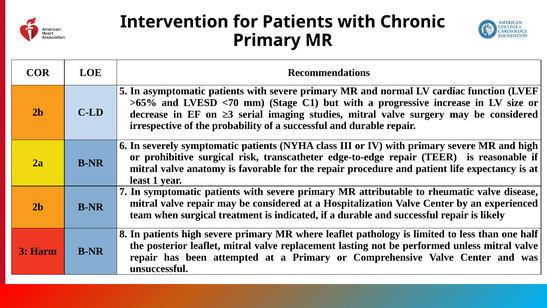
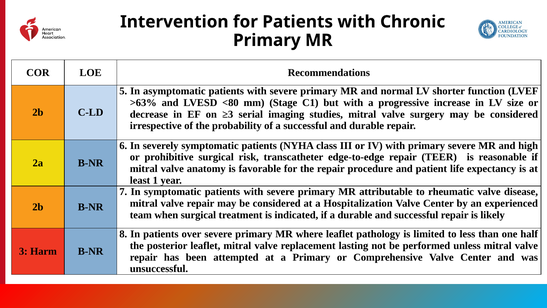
cardiac: cardiac -> shorter
>65%: >65% -> >63%
<70: <70 -> <80
patients high: high -> over
